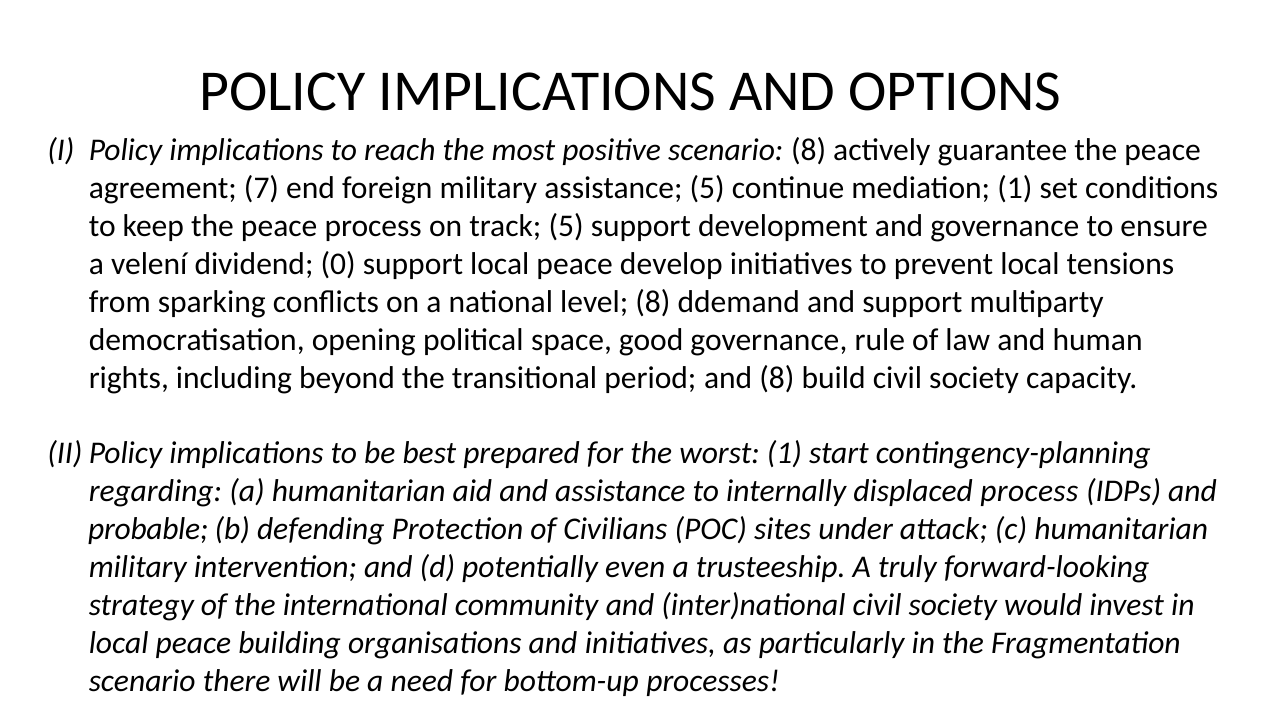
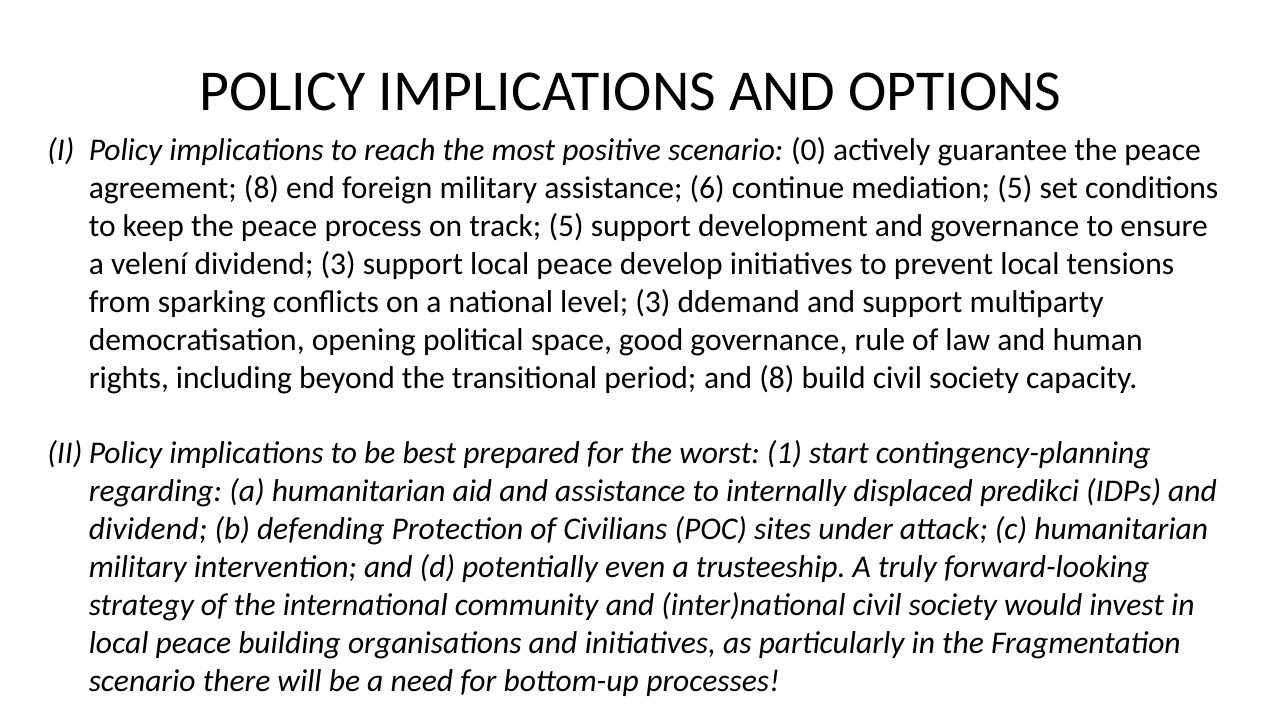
scenario 8: 8 -> 0
agreement 7: 7 -> 8
assistance 5: 5 -> 6
mediation 1: 1 -> 5
dividend 0: 0 -> 3
level 8: 8 -> 3
displaced process: process -> predikci
probable at (148, 529): probable -> dividend
